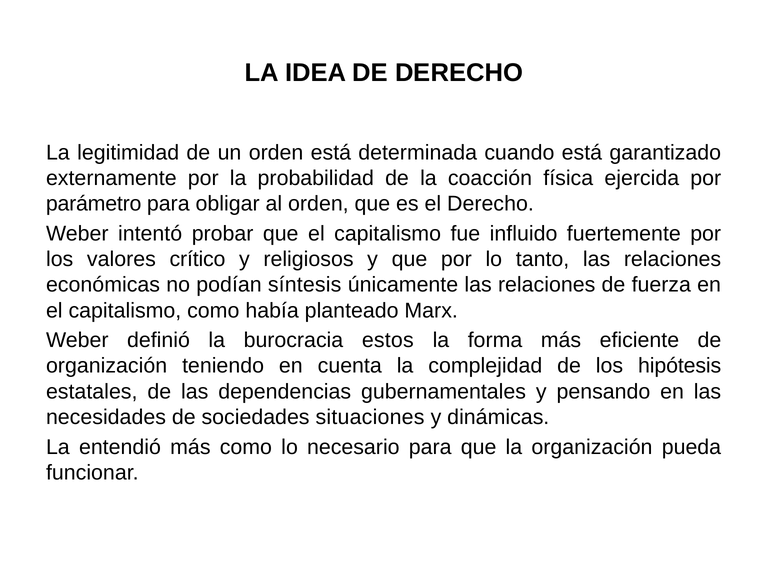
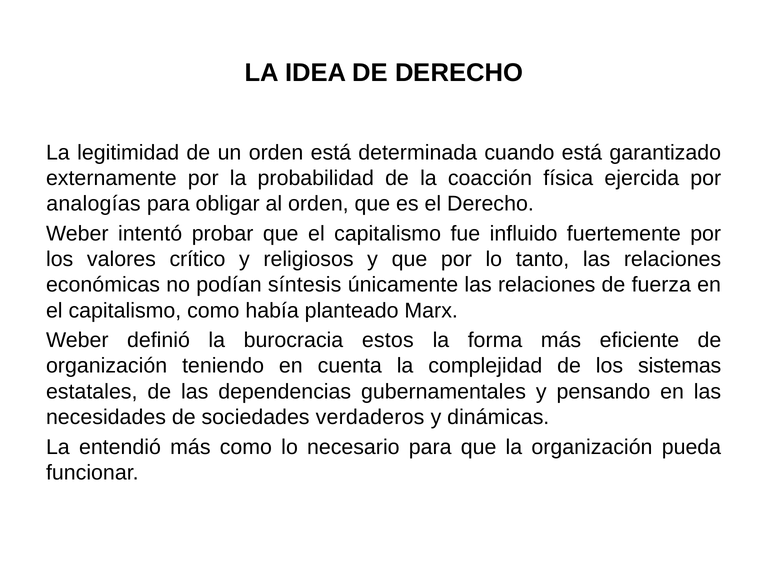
parámetro: parámetro -> analogías
hipótesis: hipótesis -> sistemas
situaciones: situaciones -> verdaderos
